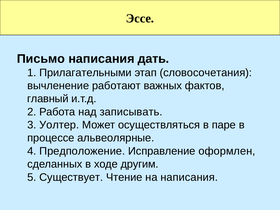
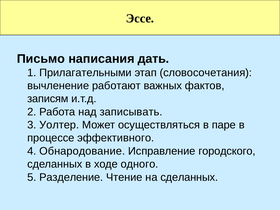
главный: главный -> записям
альвеолярные: альвеолярные -> эффективного
Предположение: Предположение -> Обнародование
оформлен: оформлен -> городского
другим: другим -> одного
Существует: Существует -> Разделение
на написания: написания -> сделанных
